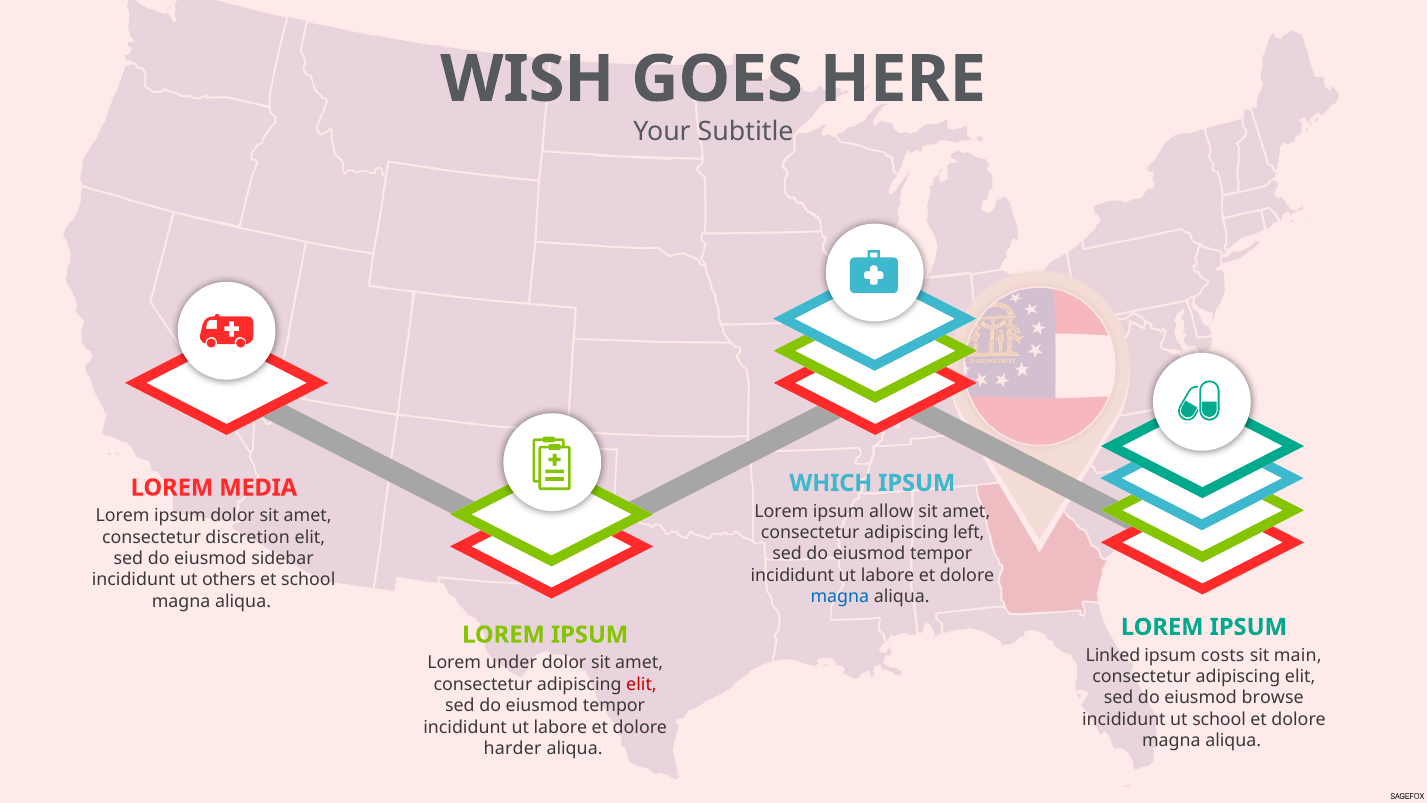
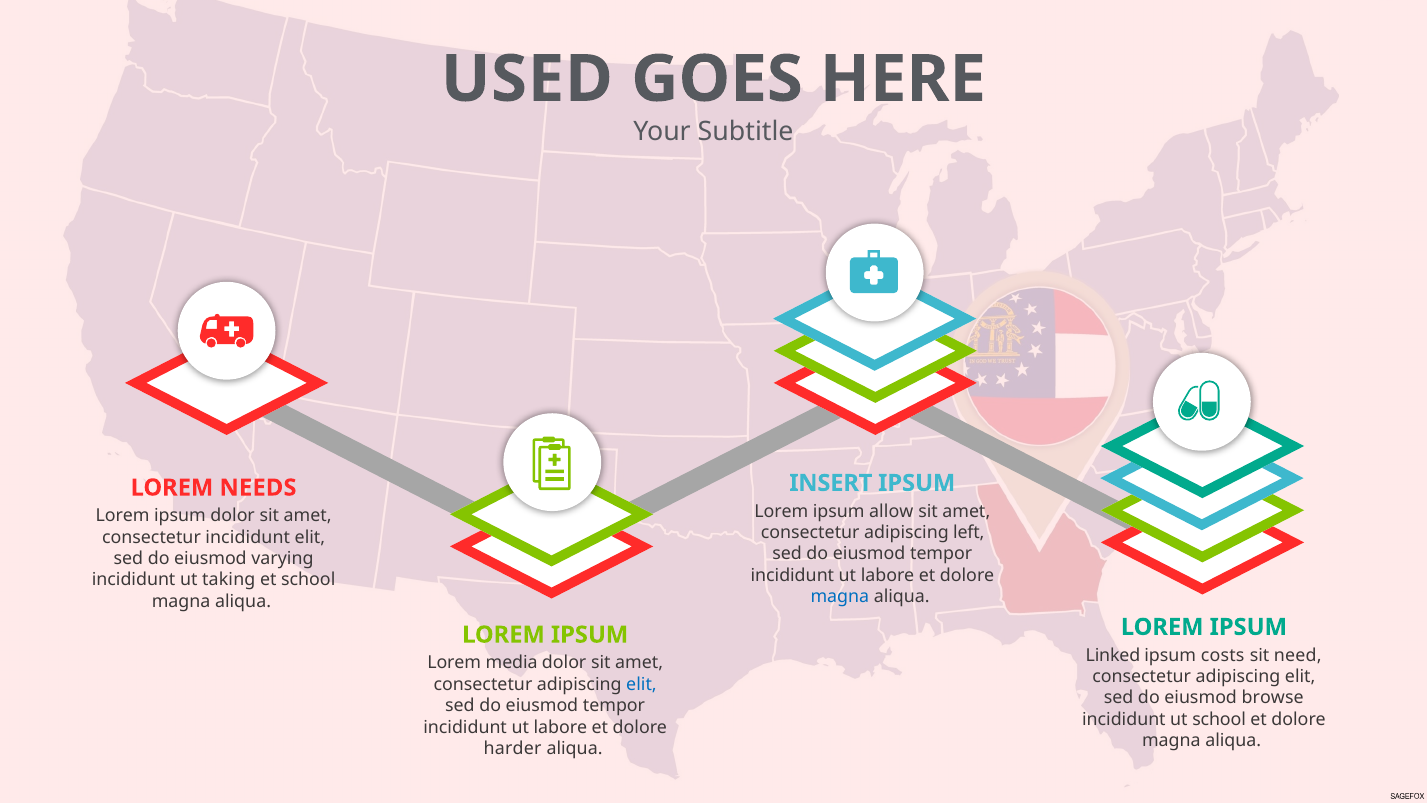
WISH: WISH -> USED
WHICH: WHICH -> INSERT
MEDIA: MEDIA -> NEEDS
consectetur discretion: discretion -> incididunt
sidebar: sidebar -> varying
others: others -> taking
main: main -> need
under: under -> media
elit at (641, 684) colour: red -> blue
